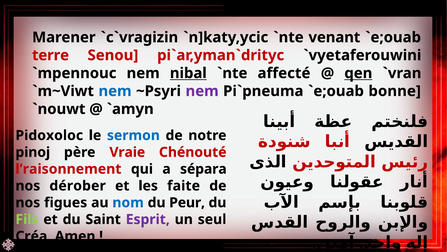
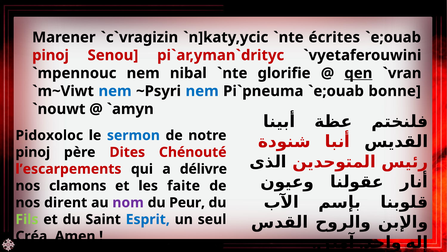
venant: venant -> écrites
terre at (51, 55): terre -> pinoj
nibal underline: present -> none
affecté: affecté -> glorifie
nem at (202, 91) colour: purple -> blue
Vraie: Vraie -> Dites
l’raisonnement: l’raisonnement -> l’escarpements
sépara: sépara -> délivre
dérober: dérober -> clamons
figues: figues -> dirent
nom colour: blue -> purple
Esprit colour: purple -> blue
